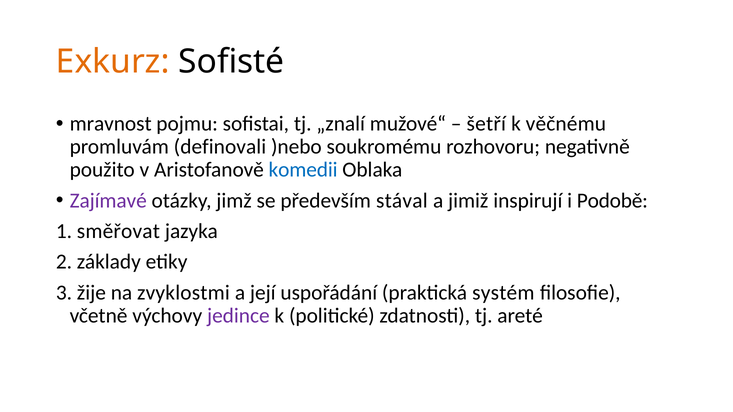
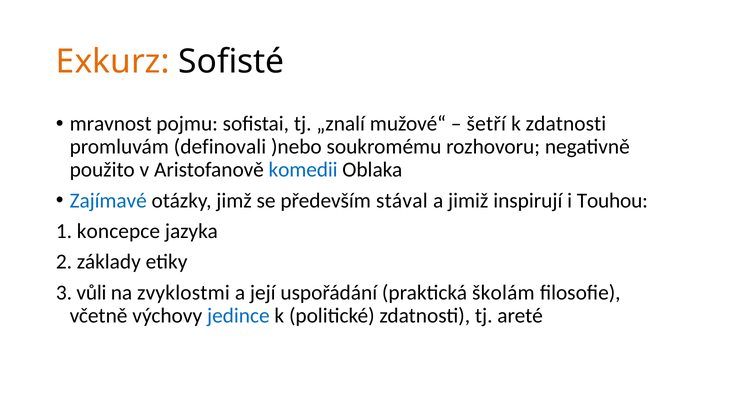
k věčnému: věčnému -> zdatnosti
Zajímavé colour: purple -> blue
Podobě: Podobě -> Touhou
směřovat: směřovat -> koncepce
žije: žije -> vůli
systém: systém -> školám
jedince colour: purple -> blue
